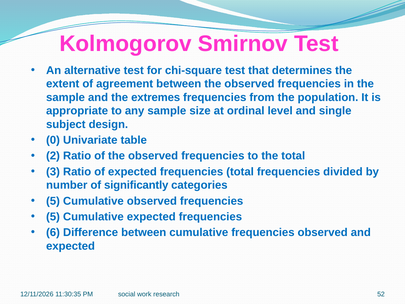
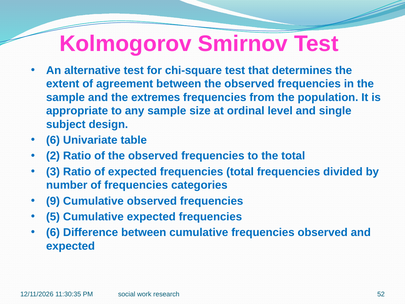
0 at (53, 140): 0 -> 6
of significantly: significantly -> frequencies
5 at (53, 201): 5 -> 9
